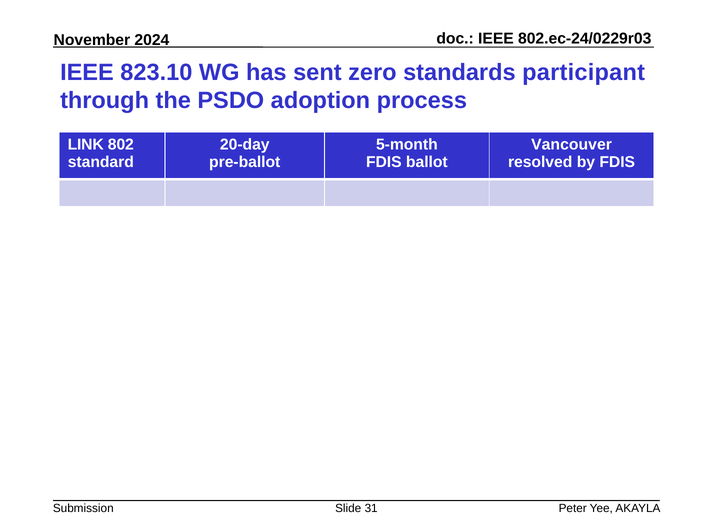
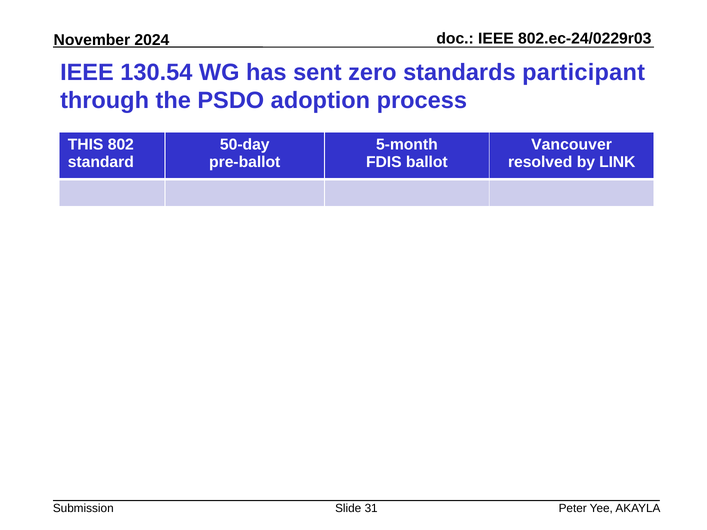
823.10: 823.10 -> 130.54
LINK: LINK -> THIS
20-day: 20-day -> 50-day
by FDIS: FDIS -> LINK
